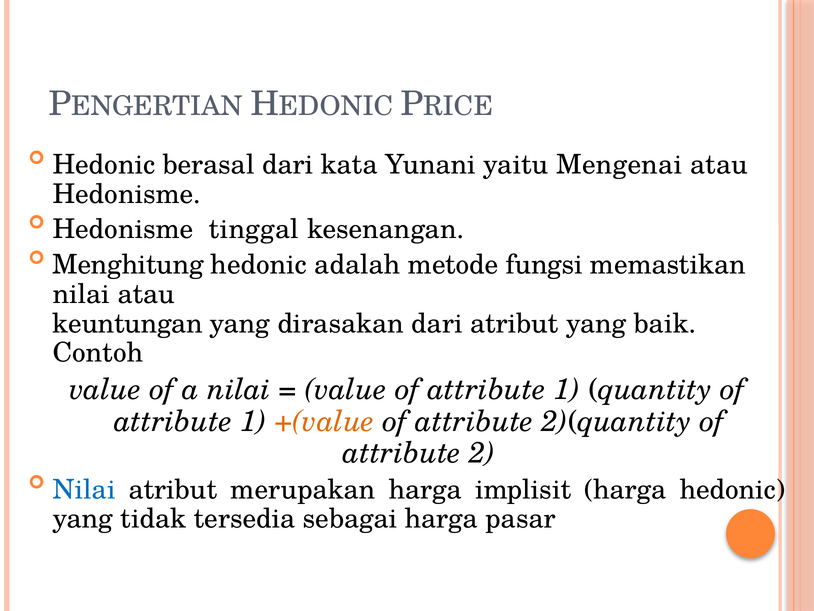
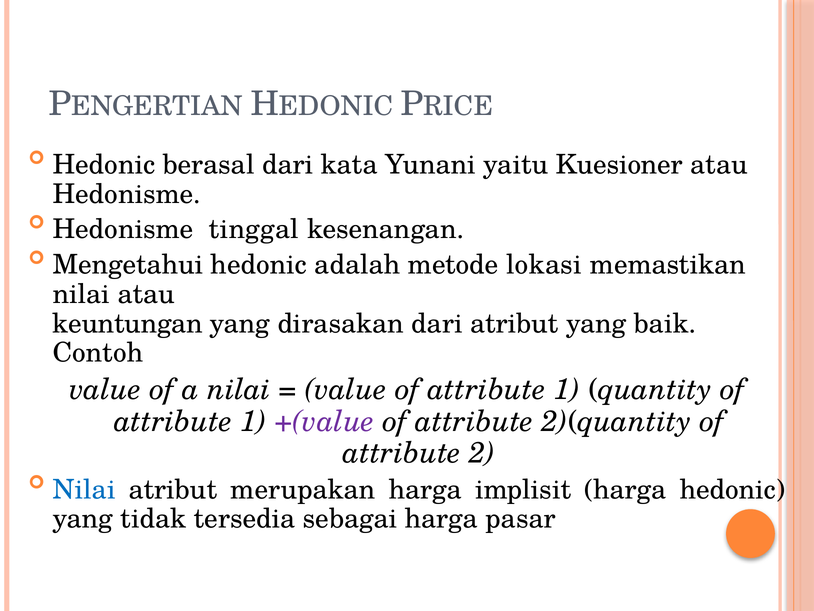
Mengenai: Mengenai -> Kuesioner
Menghitung: Menghitung -> Mengetahui
fungsi: fungsi -> lokasi
+(value colour: orange -> purple
